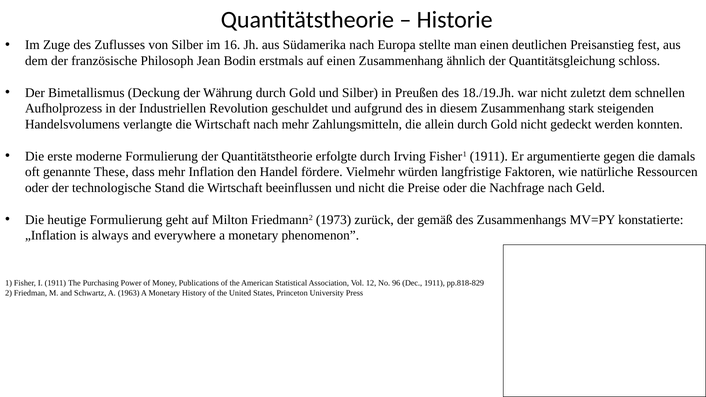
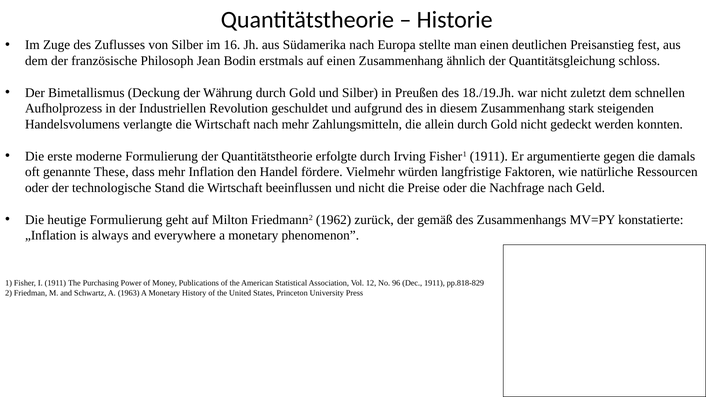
1973: 1973 -> 1962
